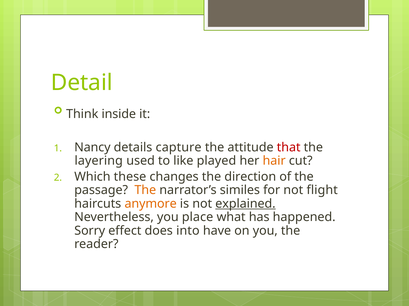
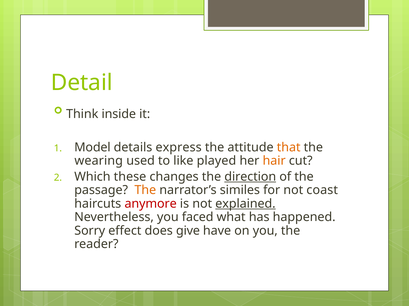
Nancy: Nancy -> Model
capture: capture -> express
that colour: red -> orange
layering: layering -> wearing
direction underline: none -> present
flight: flight -> coast
anymore colour: orange -> red
place: place -> faced
into: into -> give
